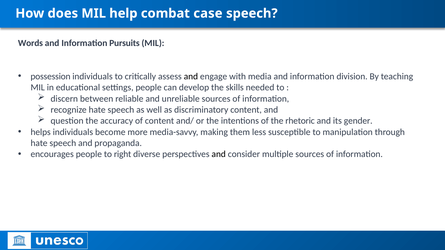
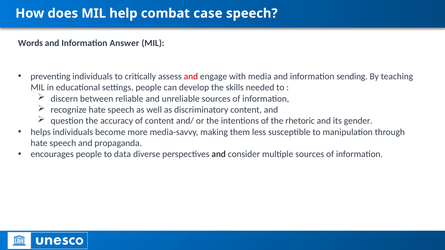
Pursuits: Pursuits -> Answer
possession: possession -> preventing
and at (191, 77) colour: black -> red
division: division -> sending
right: right -> data
